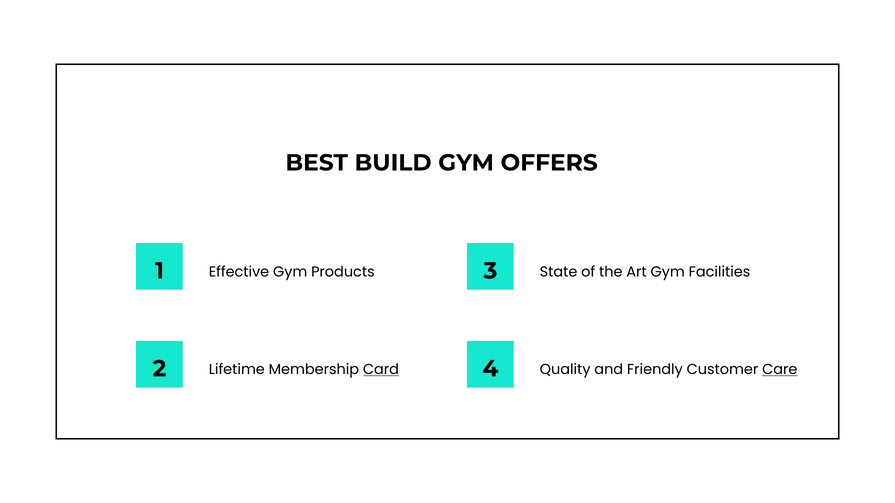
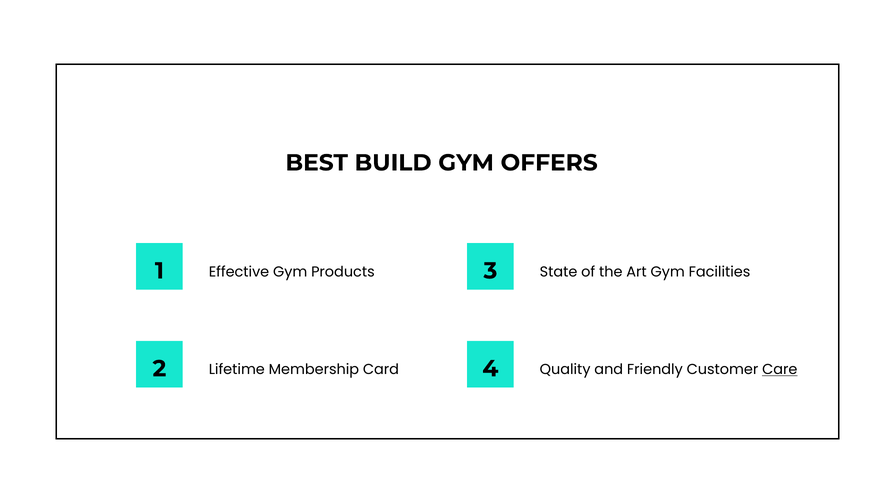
Card underline: present -> none
